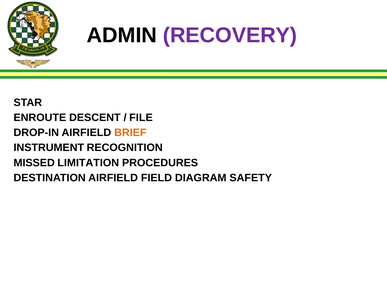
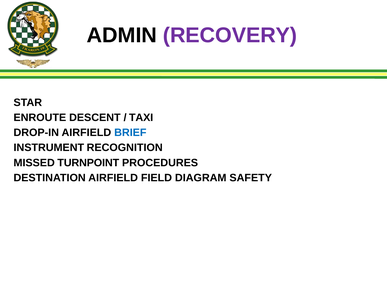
FILE: FILE -> TAXI
BRIEF colour: orange -> blue
LIMITATION: LIMITATION -> TURNPOINT
